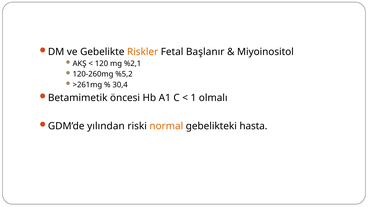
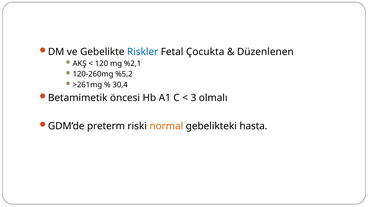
Riskler colour: orange -> blue
Başlanır: Başlanır -> Çocukta
Miyoinositol: Miyoinositol -> Düzenlenen
1: 1 -> 3
yılından: yılından -> preterm
